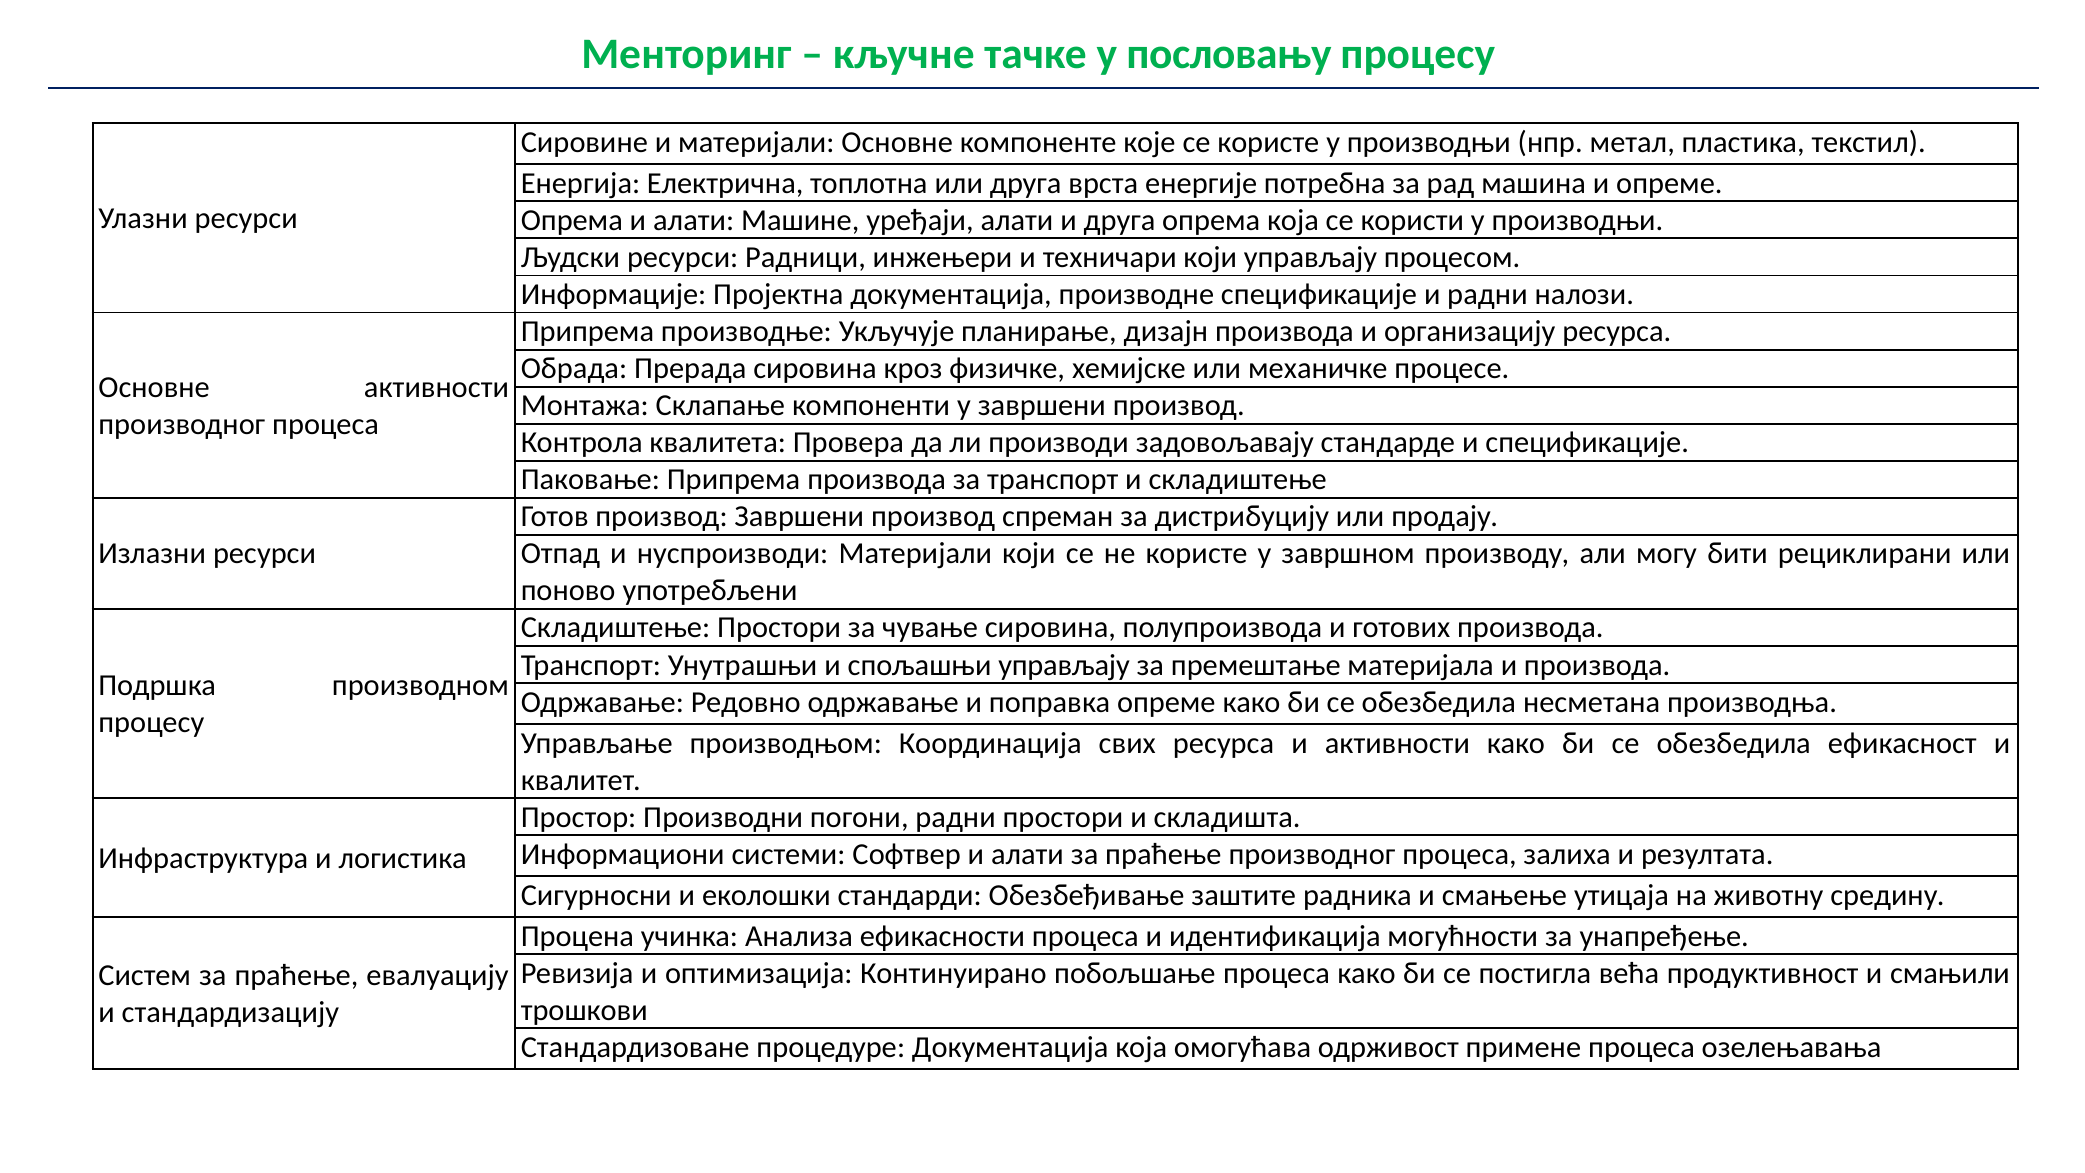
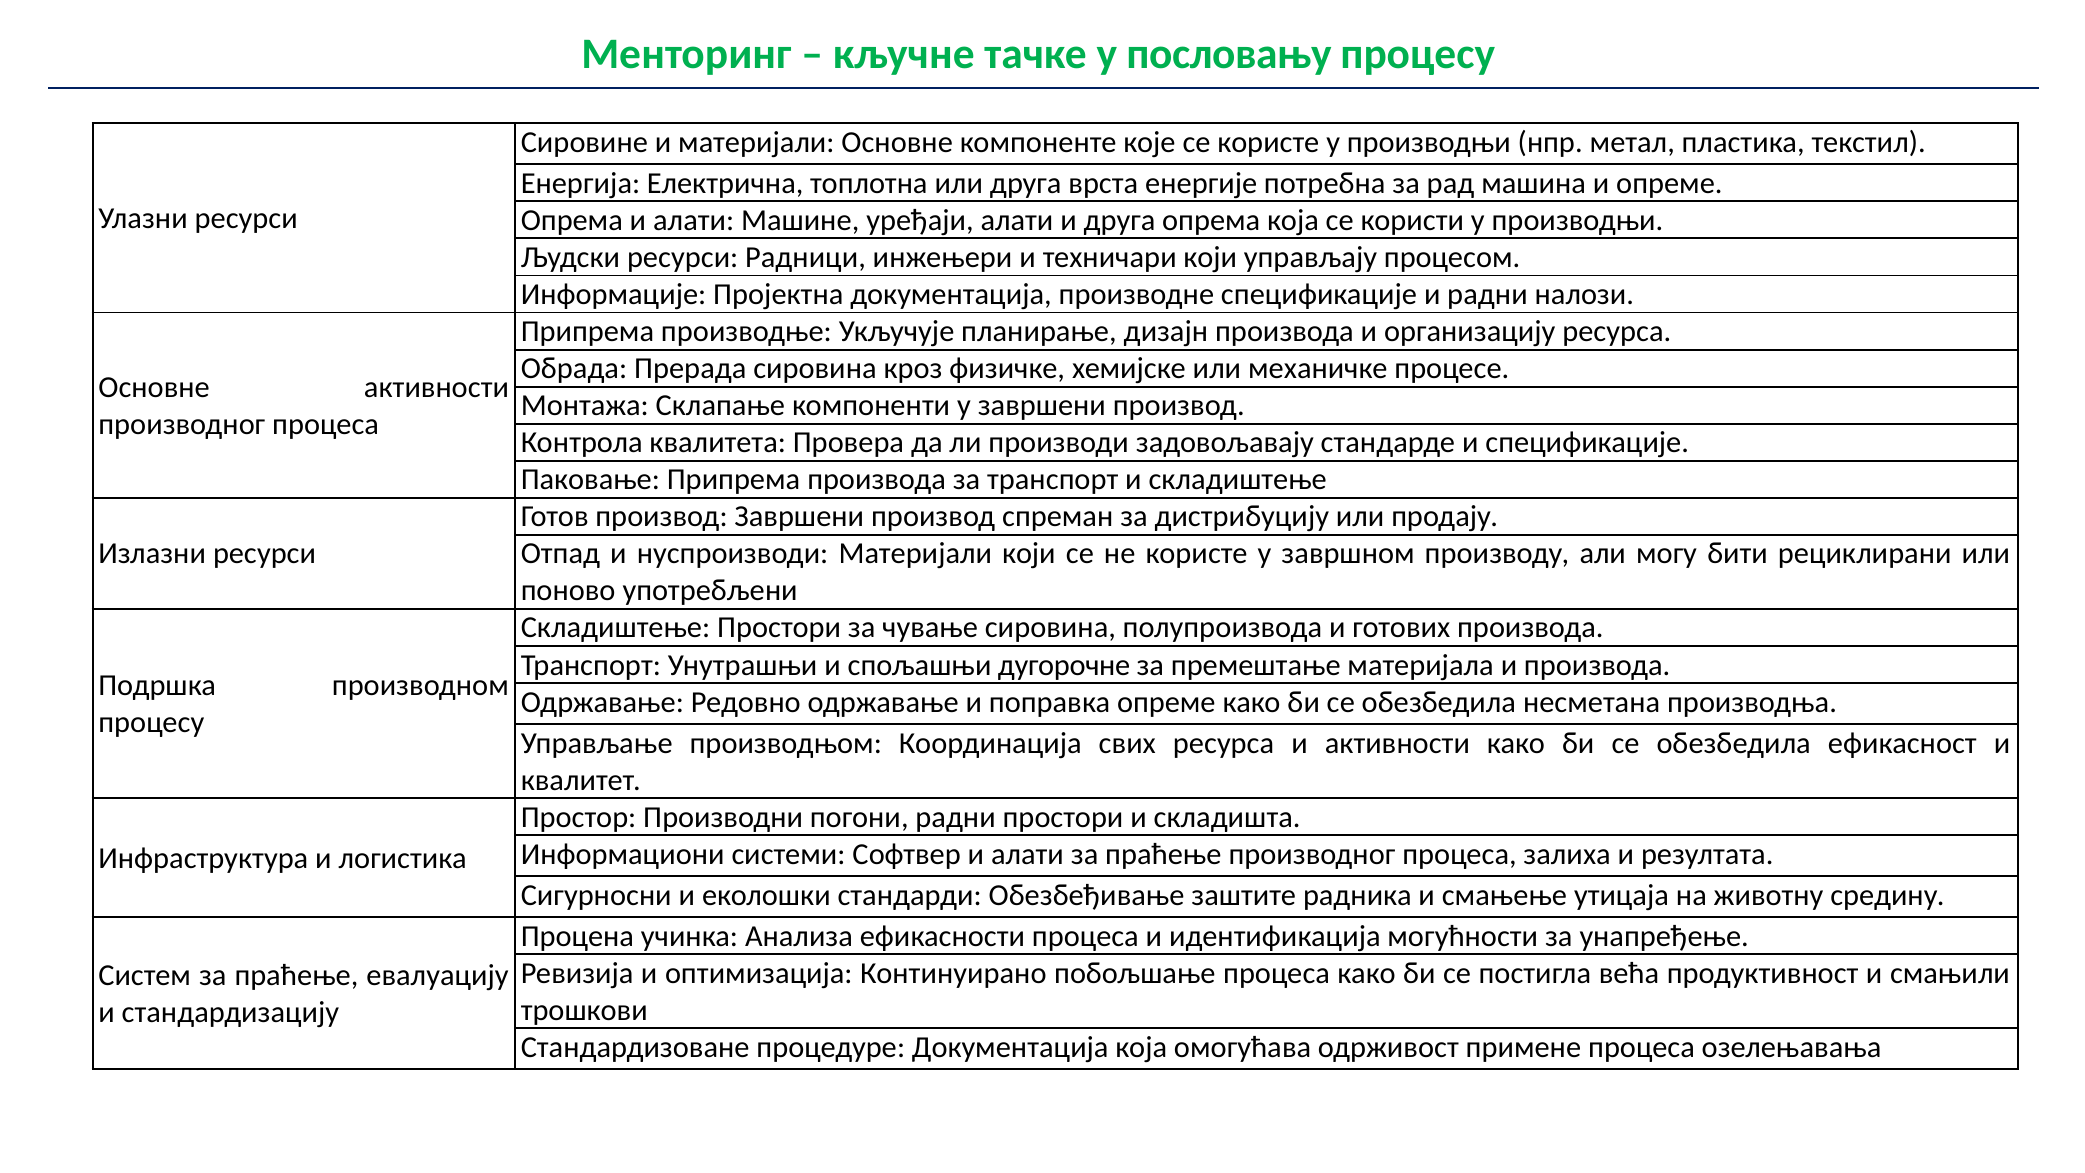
спољашњи управљају: управљају -> дугорочне
